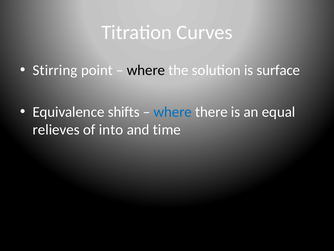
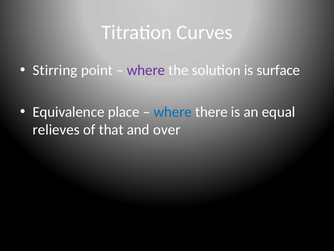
where at (146, 70) colour: black -> purple
shifts: shifts -> place
into: into -> that
time: time -> over
